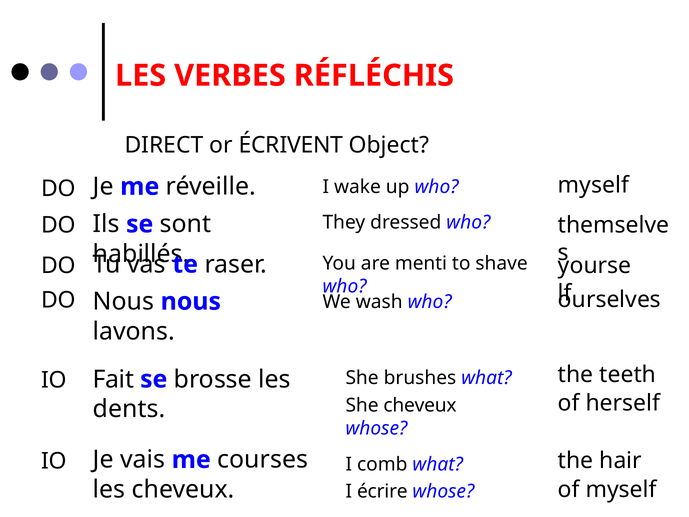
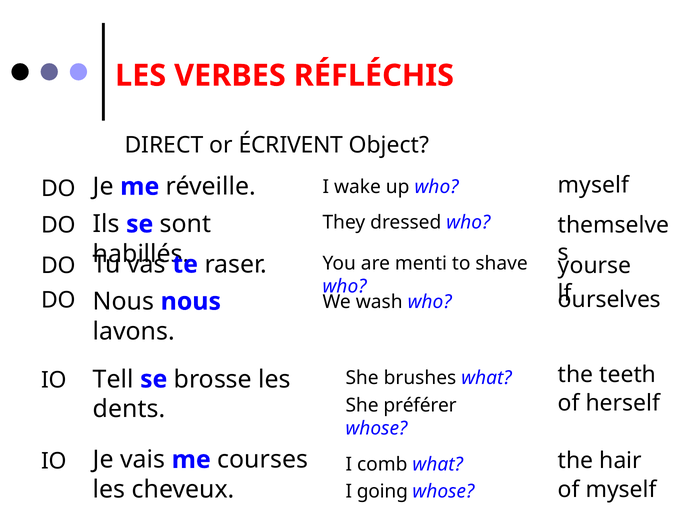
Fait: Fait -> Tell
She cheveux: cheveux -> préférer
écrire: écrire -> going
